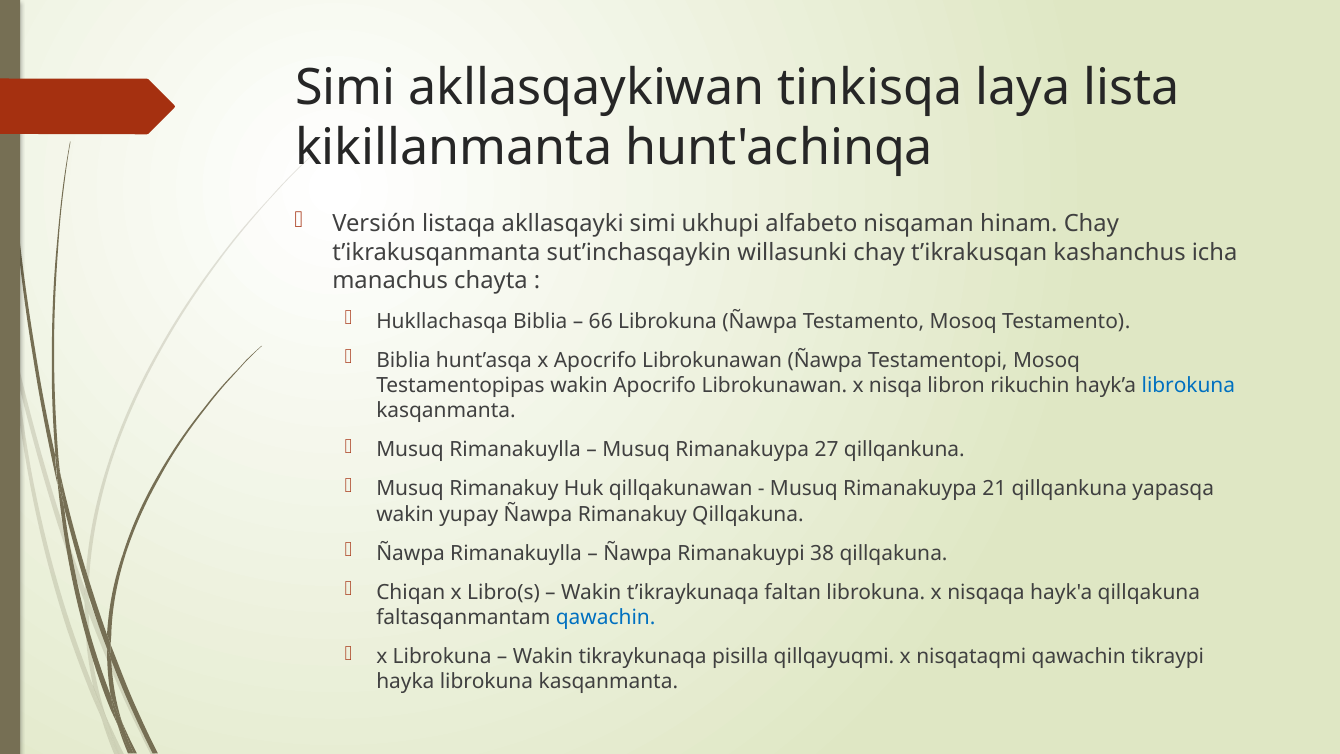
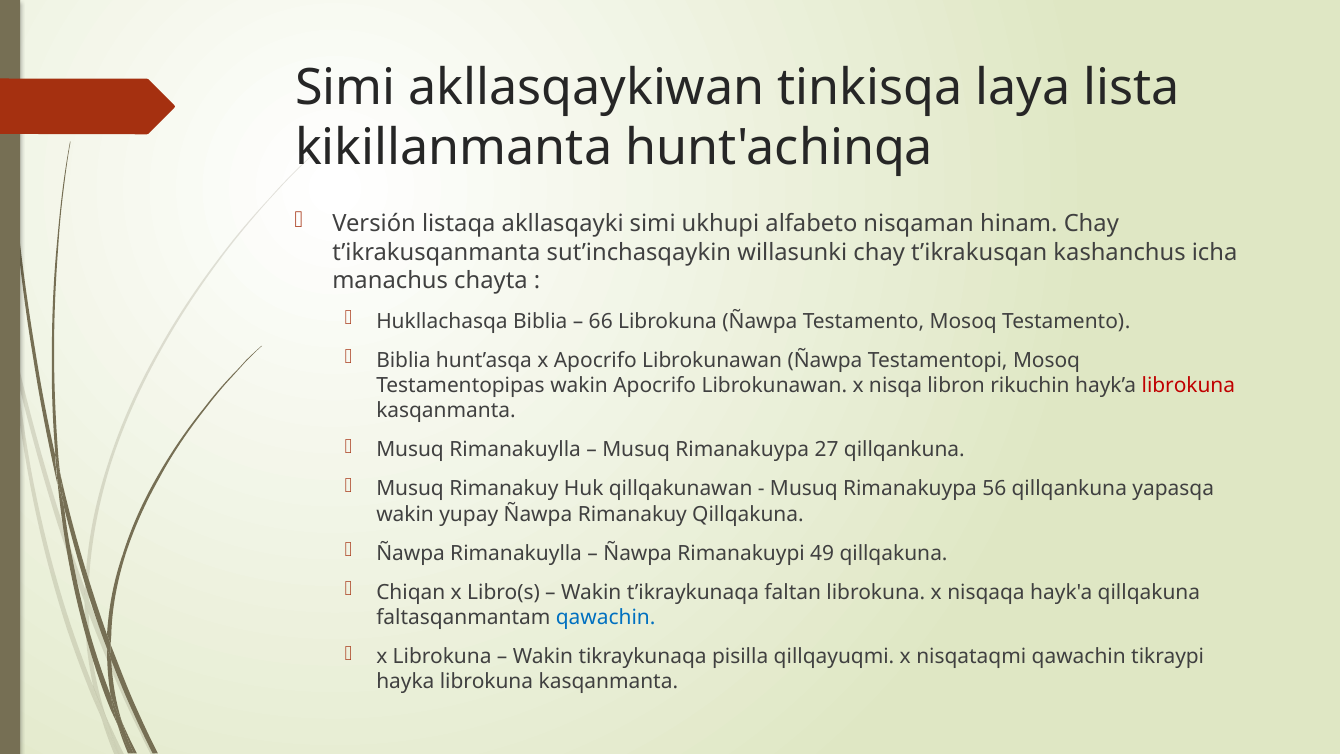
librokuna at (1188, 386) colour: blue -> red
21: 21 -> 56
38: 38 -> 49
